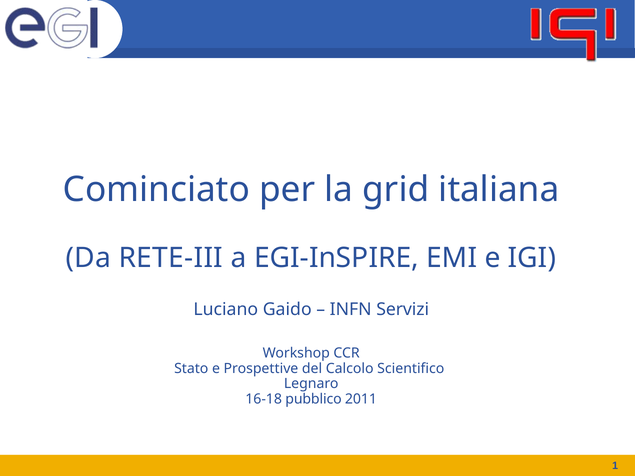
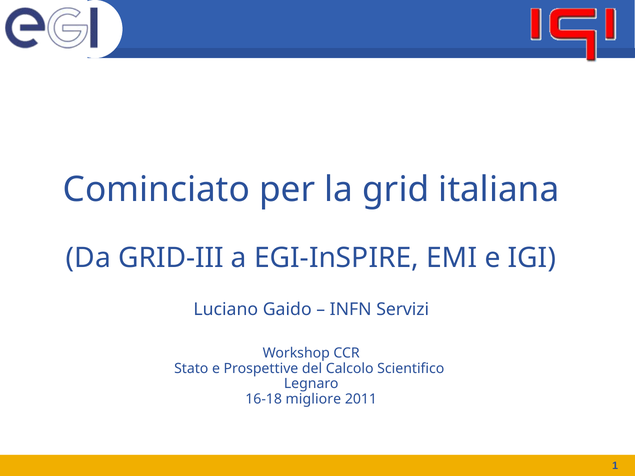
RETE-III: RETE-III -> GRID-III
pubblico: pubblico -> migliore
